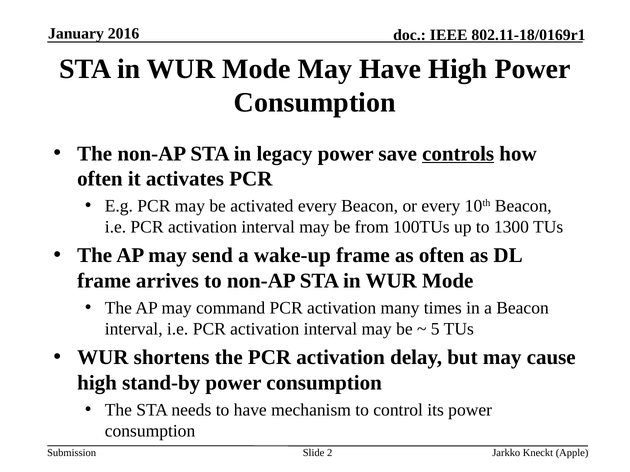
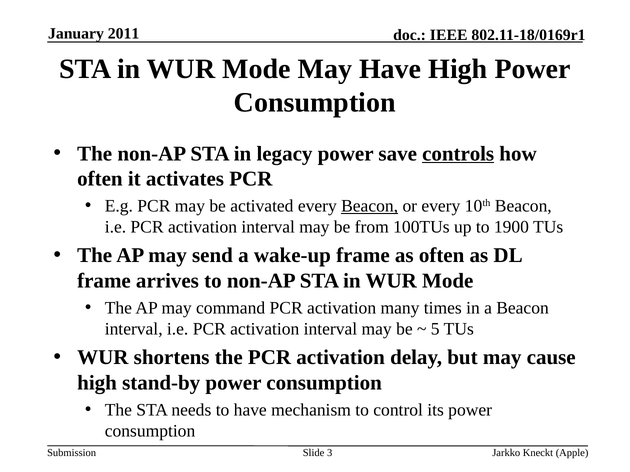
2016: 2016 -> 2011
Beacon at (370, 206) underline: none -> present
1300: 1300 -> 1900
2: 2 -> 3
